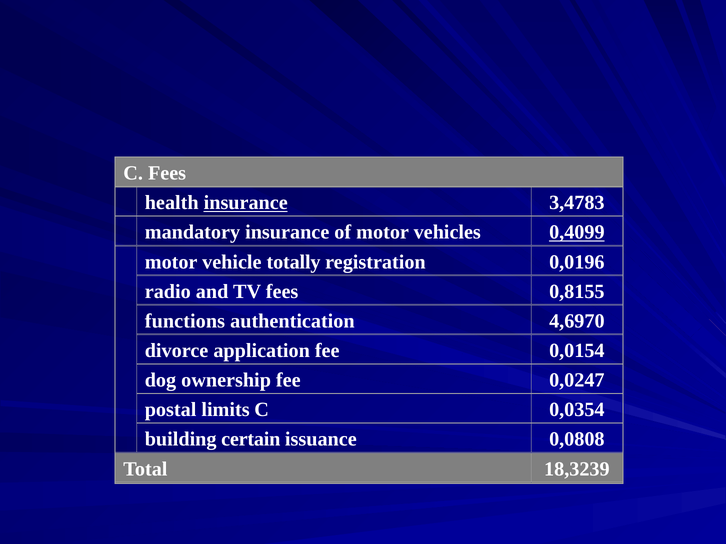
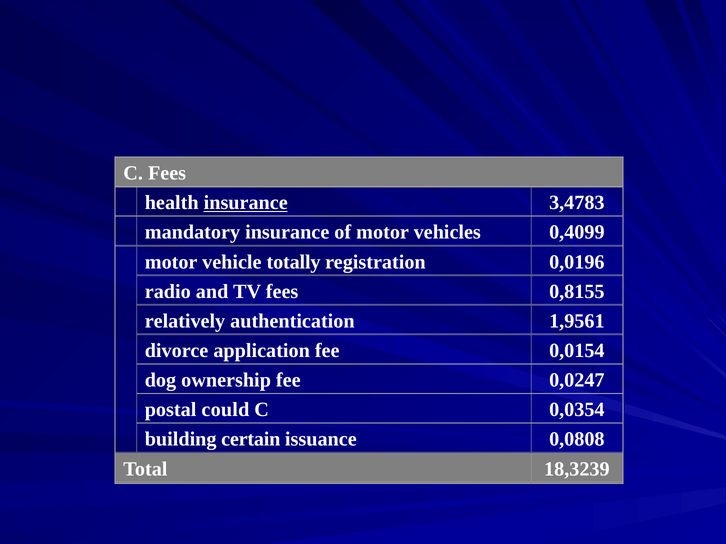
0,4099 underline: present -> none
functions: functions -> relatively
4,6970: 4,6970 -> 1,9561
limits: limits -> could
